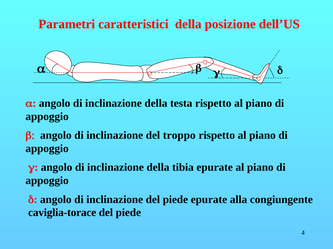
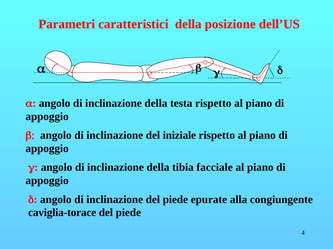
troppo: troppo -> iniziale
tibia epurate: epurate -> facciale
